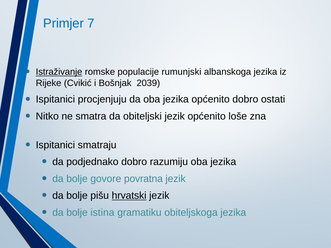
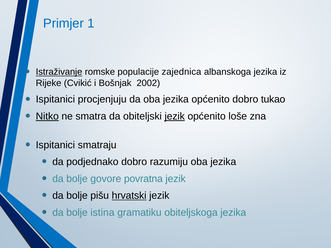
7: 7 -> 1
rumunjski: rumunjski -> zajednica
2039: 2039 -> 2002
ostati: ostati -> tukao
Nitko underline: none -> present
jezik at (175, 116) underline: none -> present
